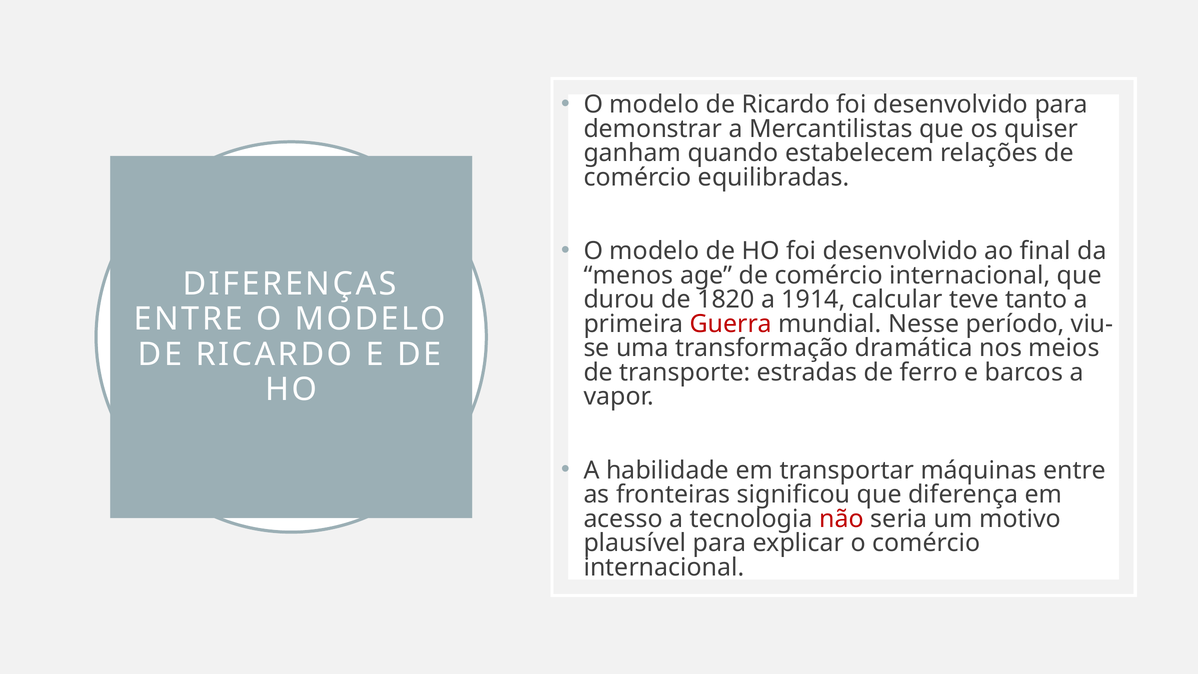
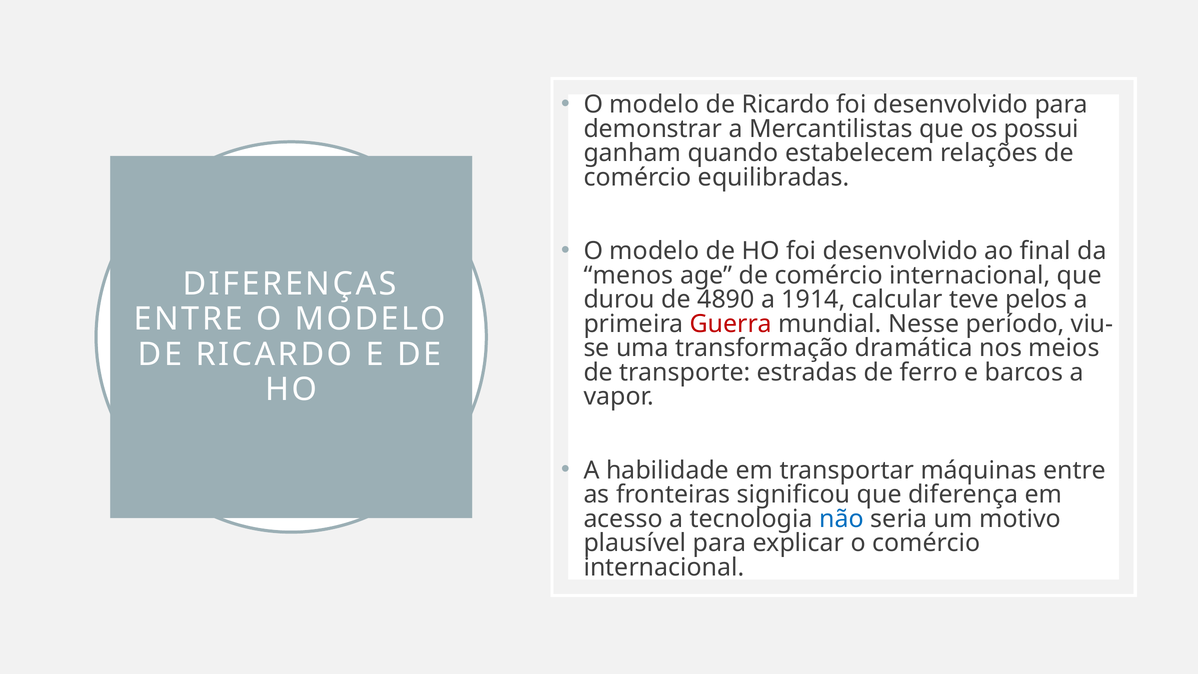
quiser: quiser -> possui
1820: 1820 -> 4890
tanto: tanto -> pelos
não colour: red -> blue
